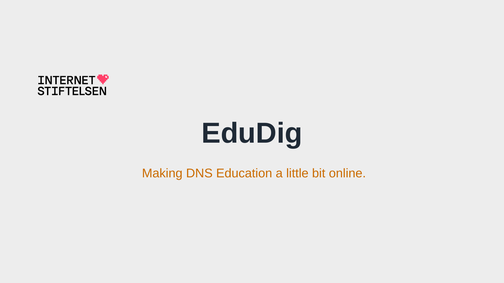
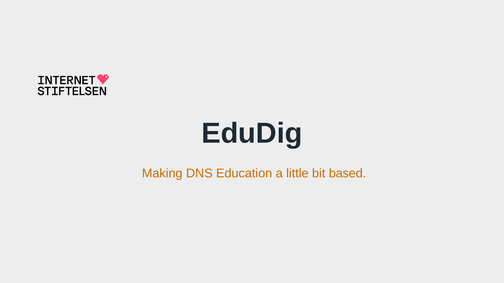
online: online -> based
